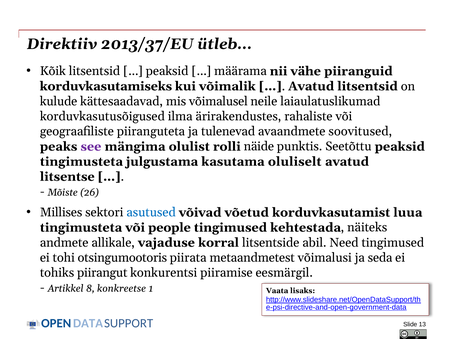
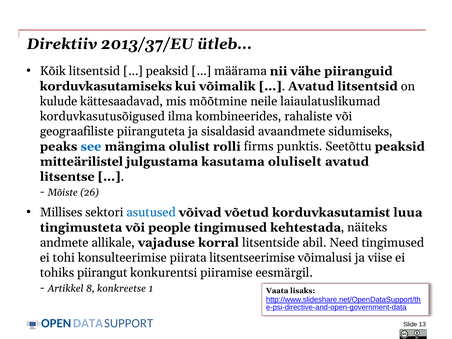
võimalusel: võimalusel -> mõõtmine
ärirakendustes: ärirakendustes -> kombineerides
tulenevad: tulenevad -> sisaldasid
soovitused: soovitused -> sidumiseks
see colour: purple -> blue
näide: näide -> firms
tingimusteta at (81, 162): tingimusteta -> mitteärilistel
otsingumootoris: otsingumootoris -> konsulteerimise
metaandmetest: metaandmetest -> litsentseerimise
seda: seda -> viise
